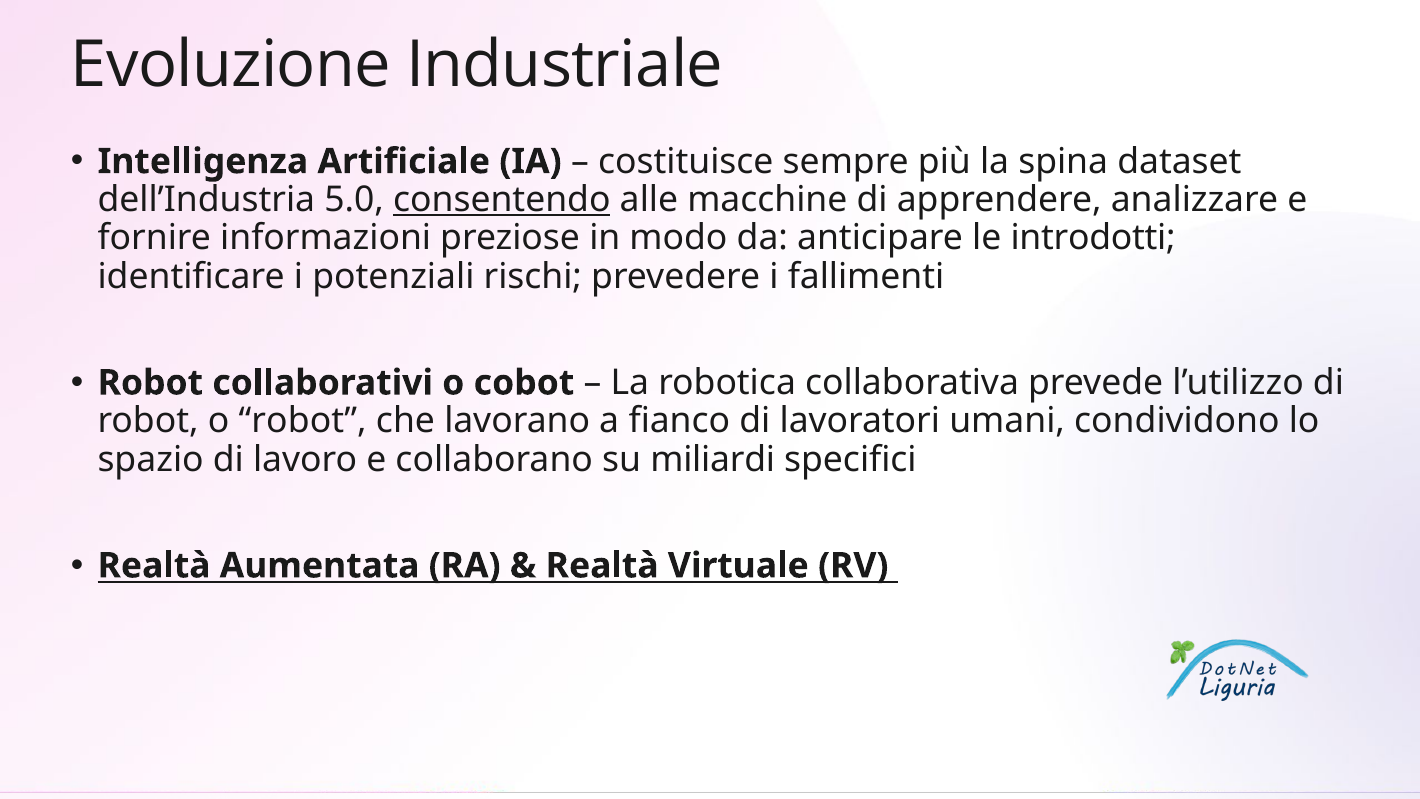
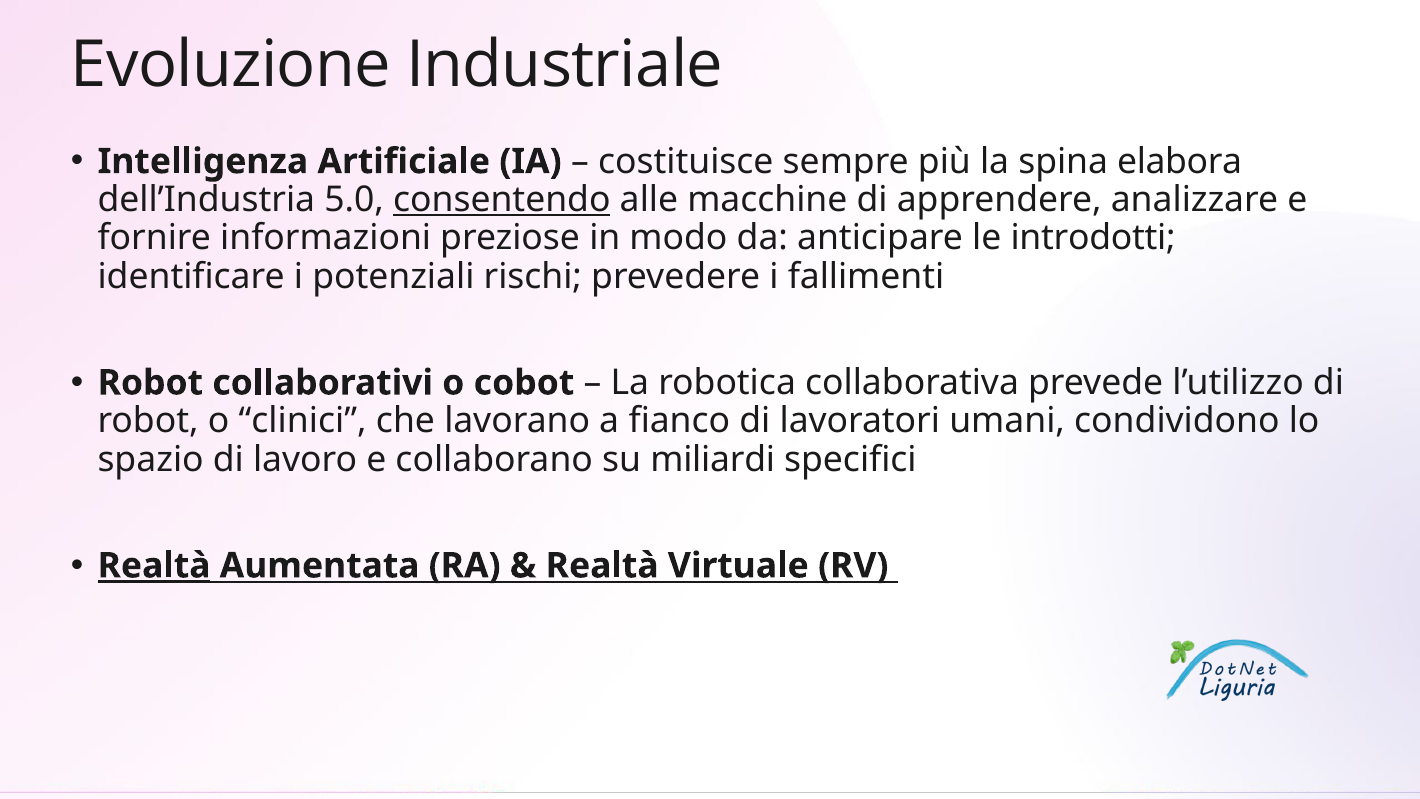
dataset: dataset -> elabora
o robot: robot -> clinici
Realtà at (154, 566) underline: none -> present
